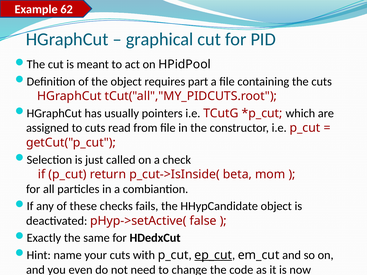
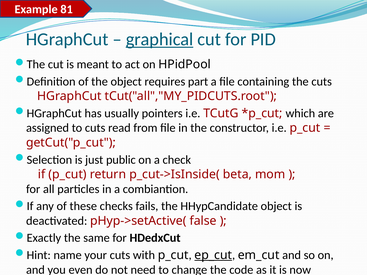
62: 62 -> 81
graphical underline: none -> present
called: called -> public
